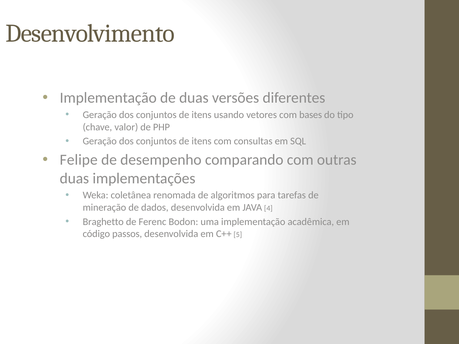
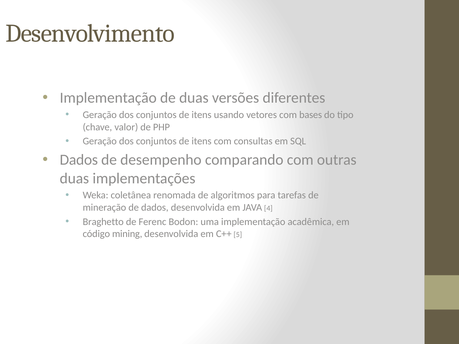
Felipe at (79, 160): Felipe -> Dados
passos: passos -> mining
